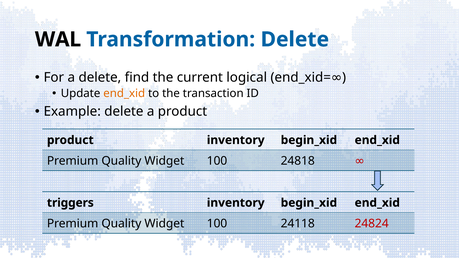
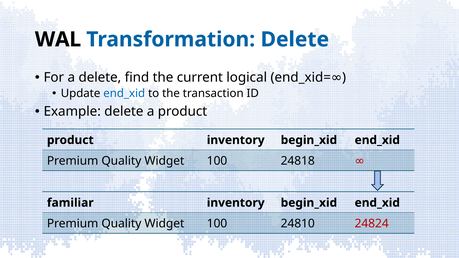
end_xid at (124, 93) colour: orange -> blue
triggers: triggers -> familiar
24118: 24118 -> 24810
